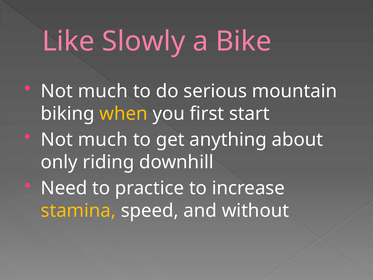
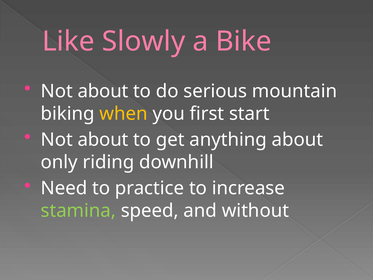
much at (103, 91): much -> about
much at (103, 140): much -> about
stamina colour: yellow -> light green
